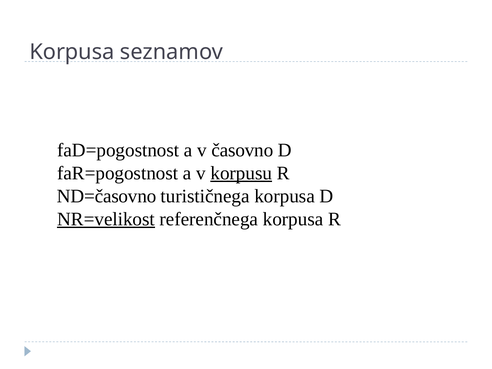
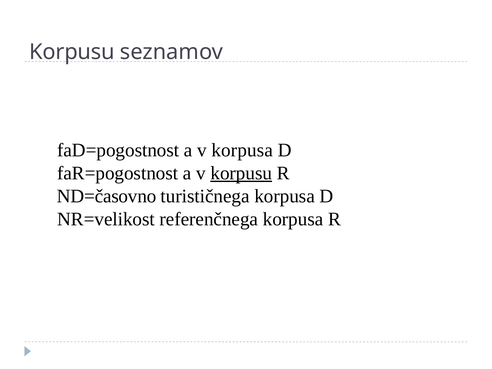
Korpusa at (72, 52): Korpusa -> Korpusu
v časovno: časovno -> korpusa
NR=velikost underline: present -> none
